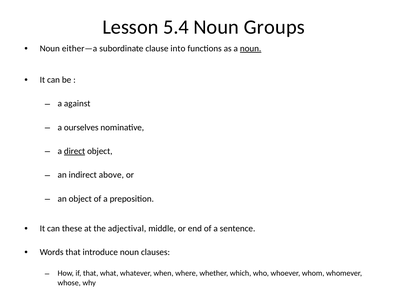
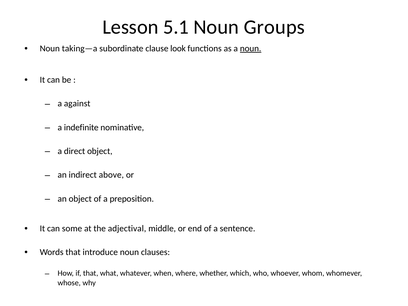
5.4: 5.4 -> 5.1
either—a: either—a -> taking—a
into: into -> look
ourselves: ourselves -> indefinite
direct underline: present -> none
these: these -> some
